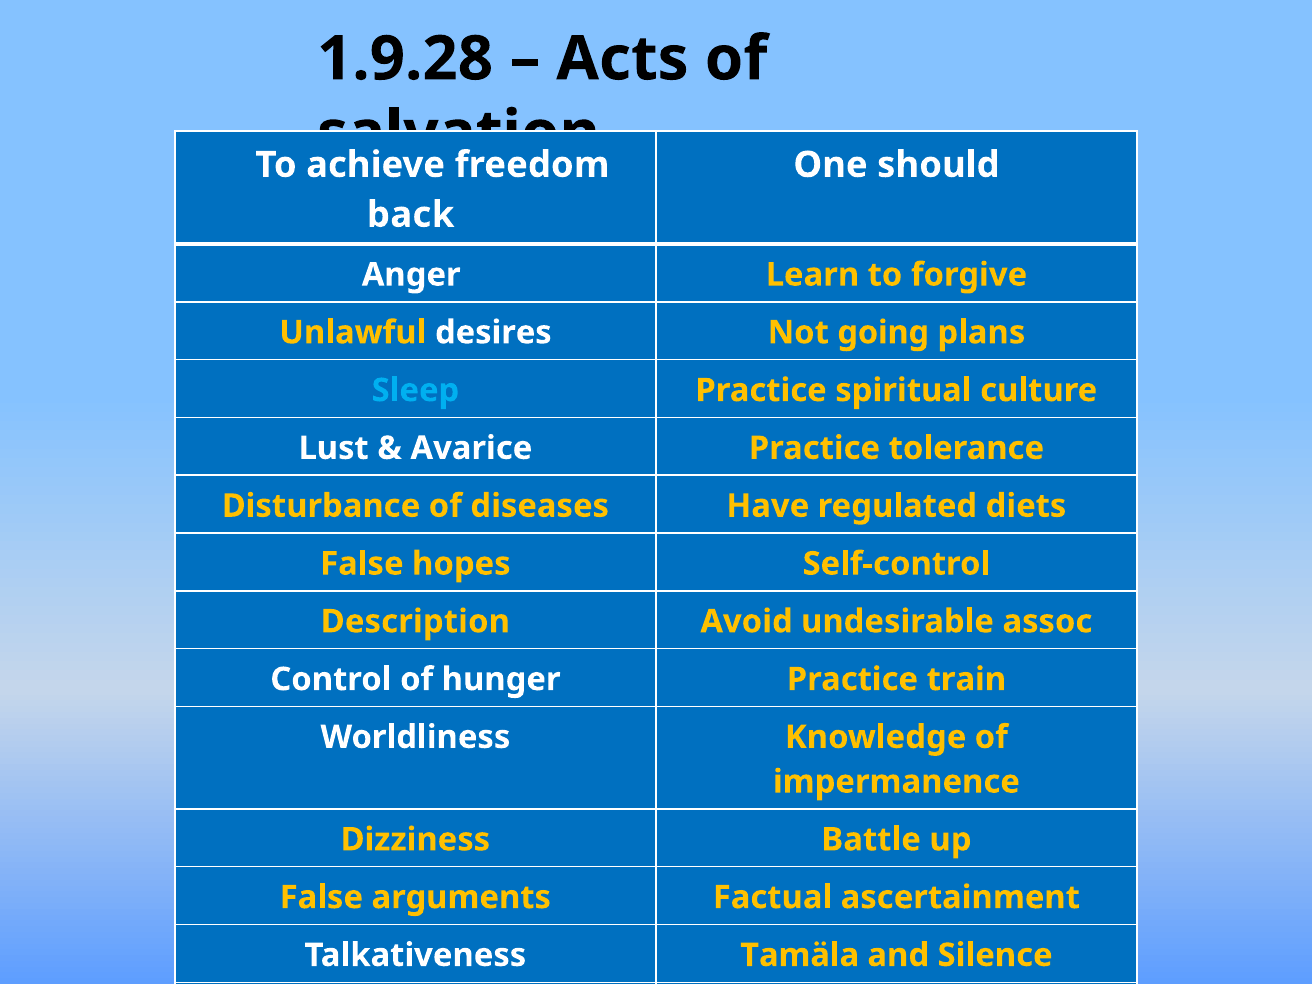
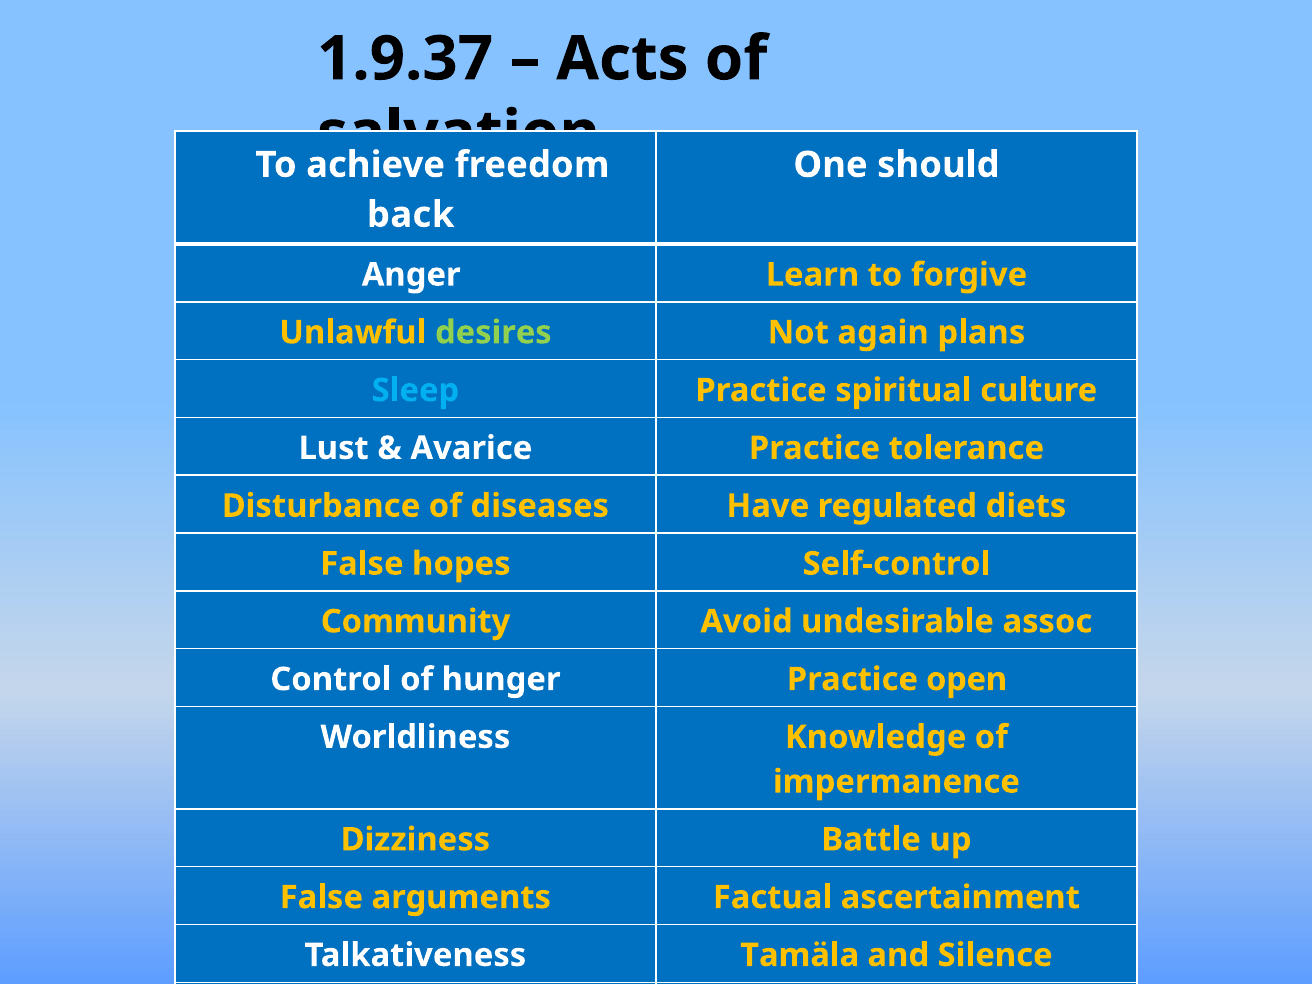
1.9.28: 1.9.28 -> 1.9.37
desires colour: white -> light green
going: going -> again
Description: Description -> Community
train: train -> open
